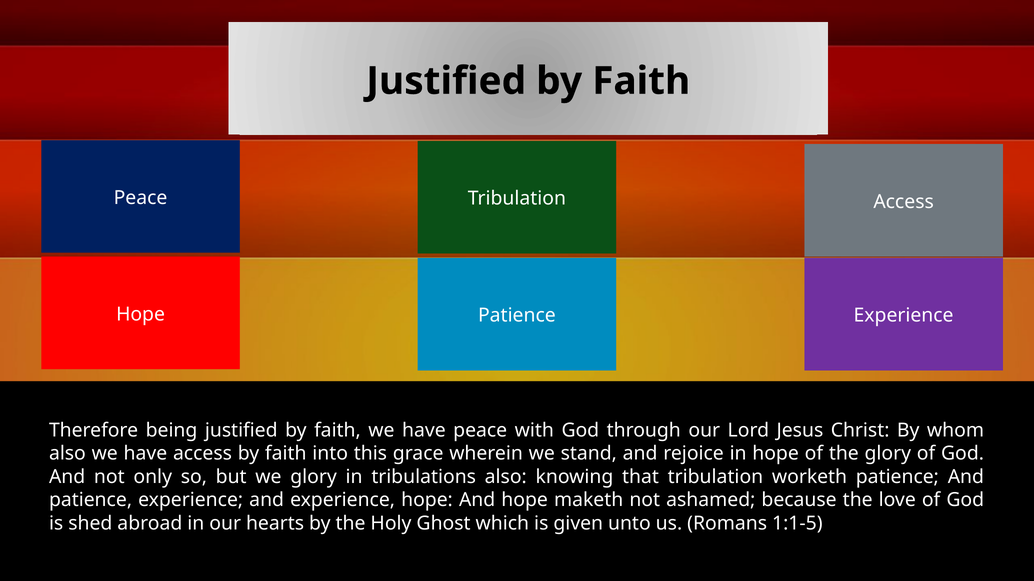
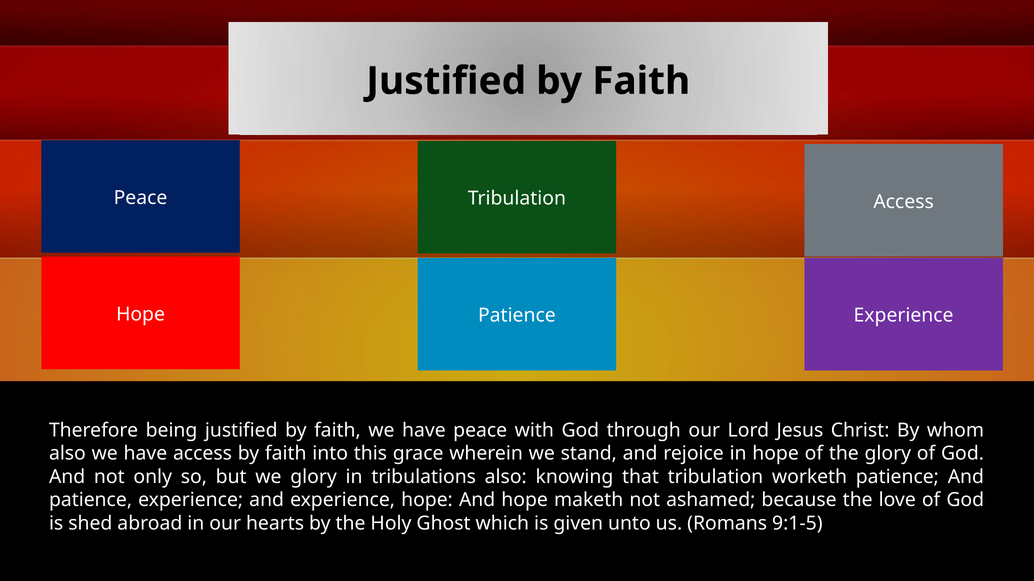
1:1-5: 1:1-5 -> 9:1-5
